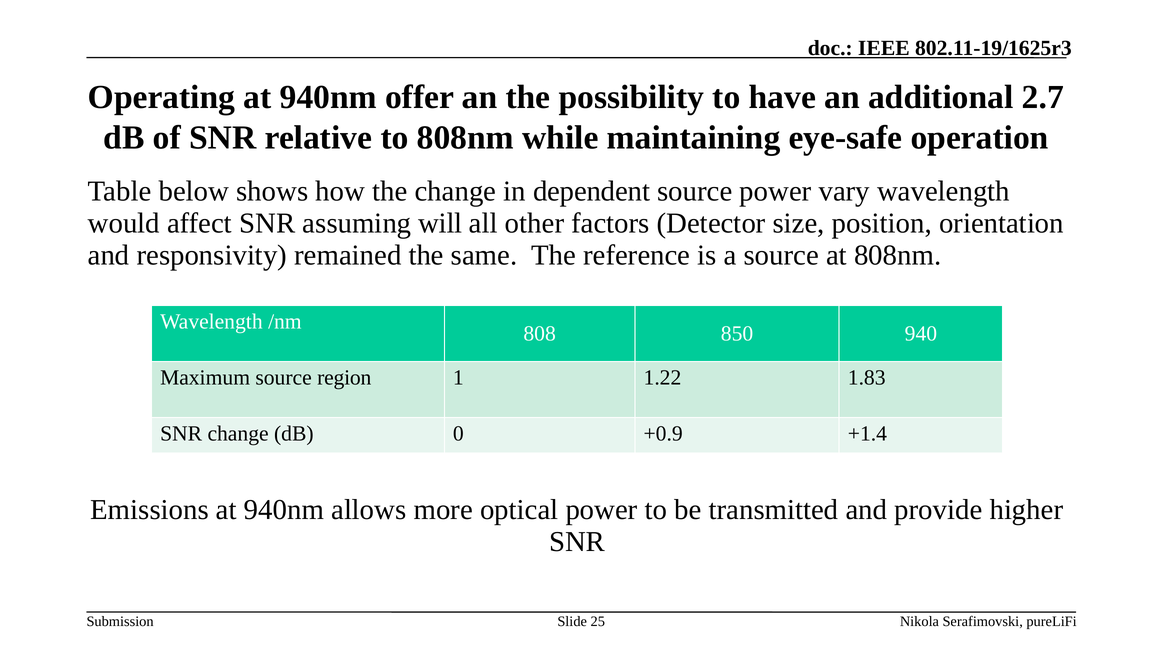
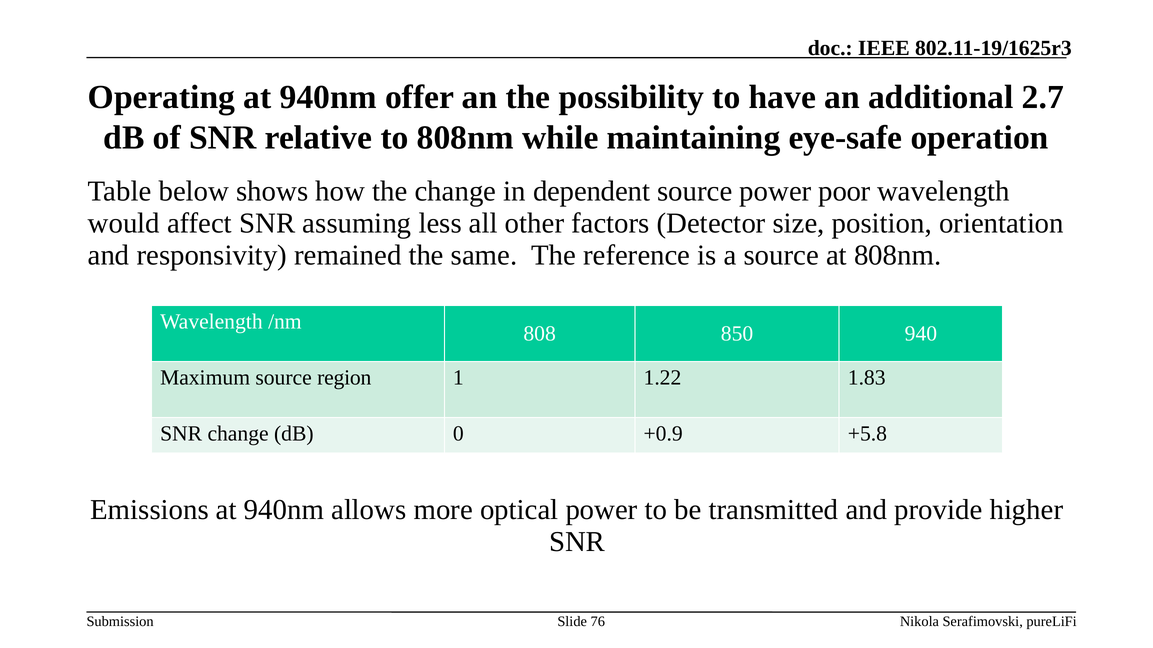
vary: vary -> poor
will: will -> less
+1.4: +1.4 -> +5.8
25: 25 -> 76
